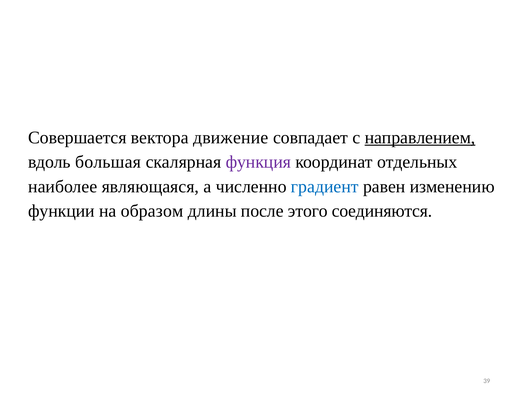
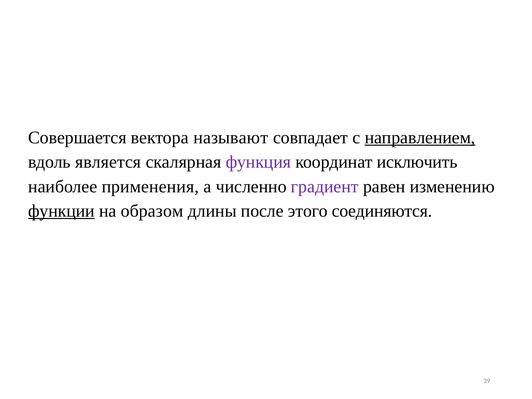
движение: движение -> называют
большая: большая -> является
отдельных: отдельных -> исключить
являющаяся: являющаяся -> применения
градиент colour: blue -> purple
функции underline: none -> present
